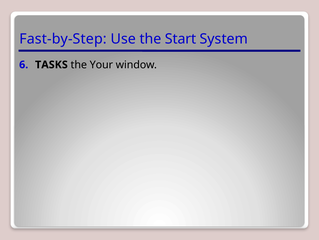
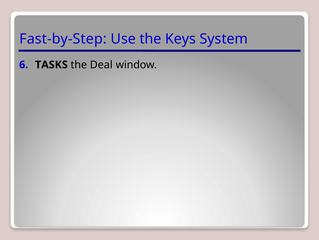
Start: Start -> Keys
Your: Your -> Deal
